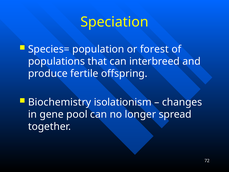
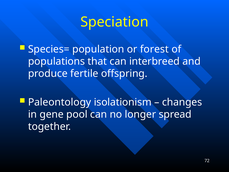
Biochemistry: Biochemistry -> Paleontology
